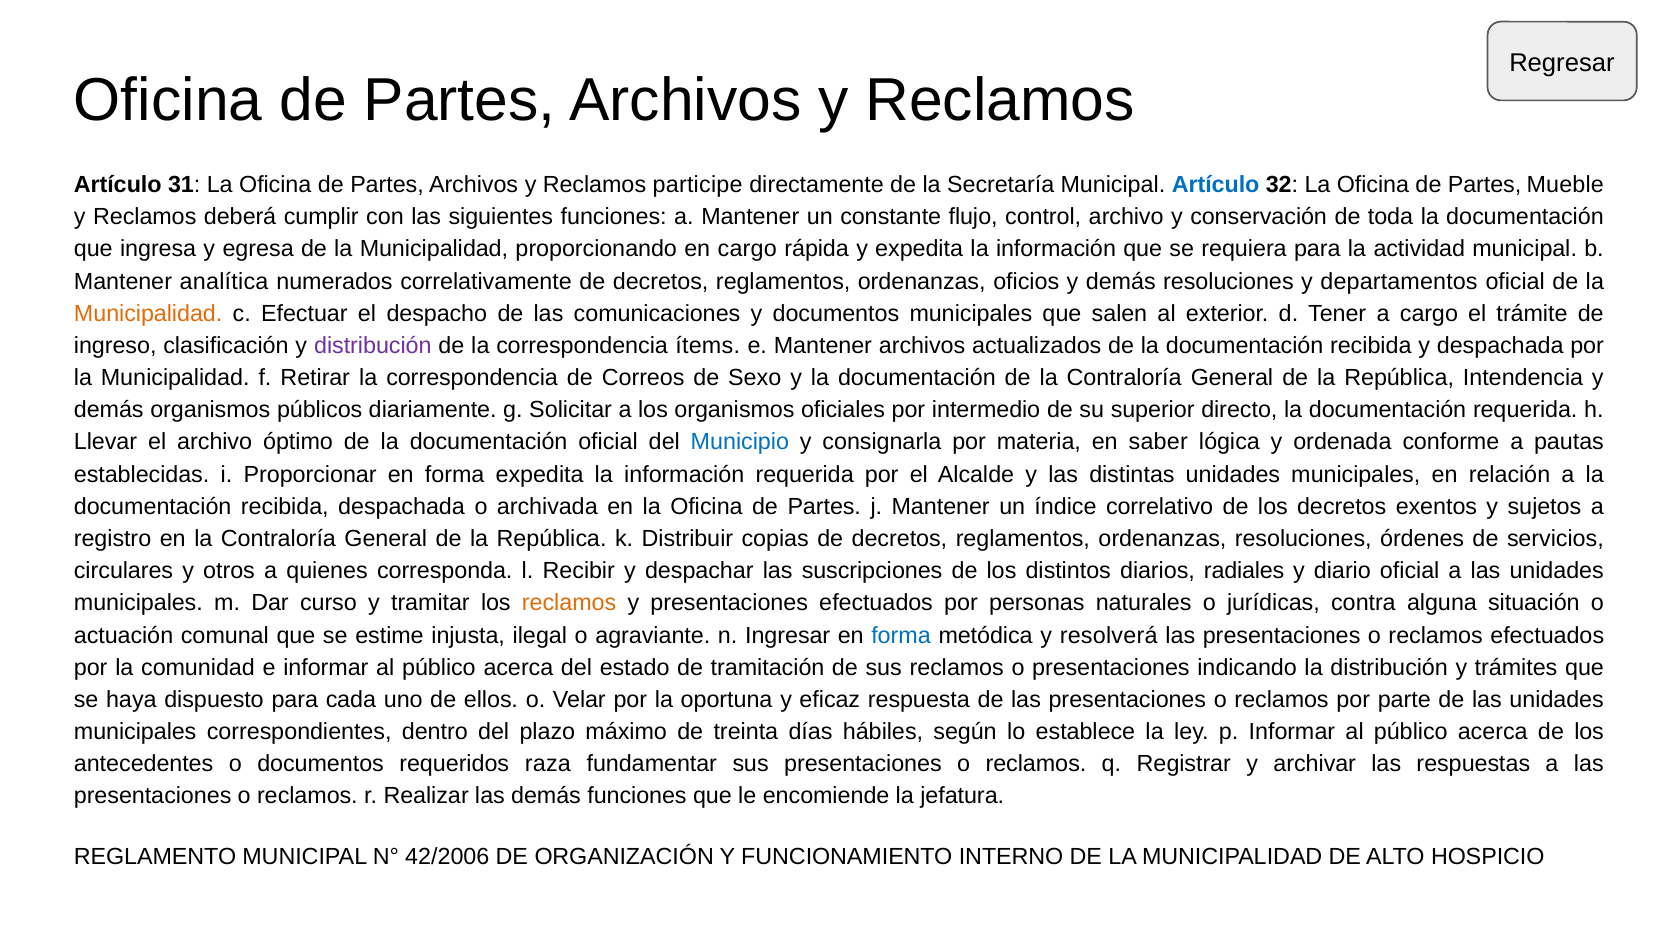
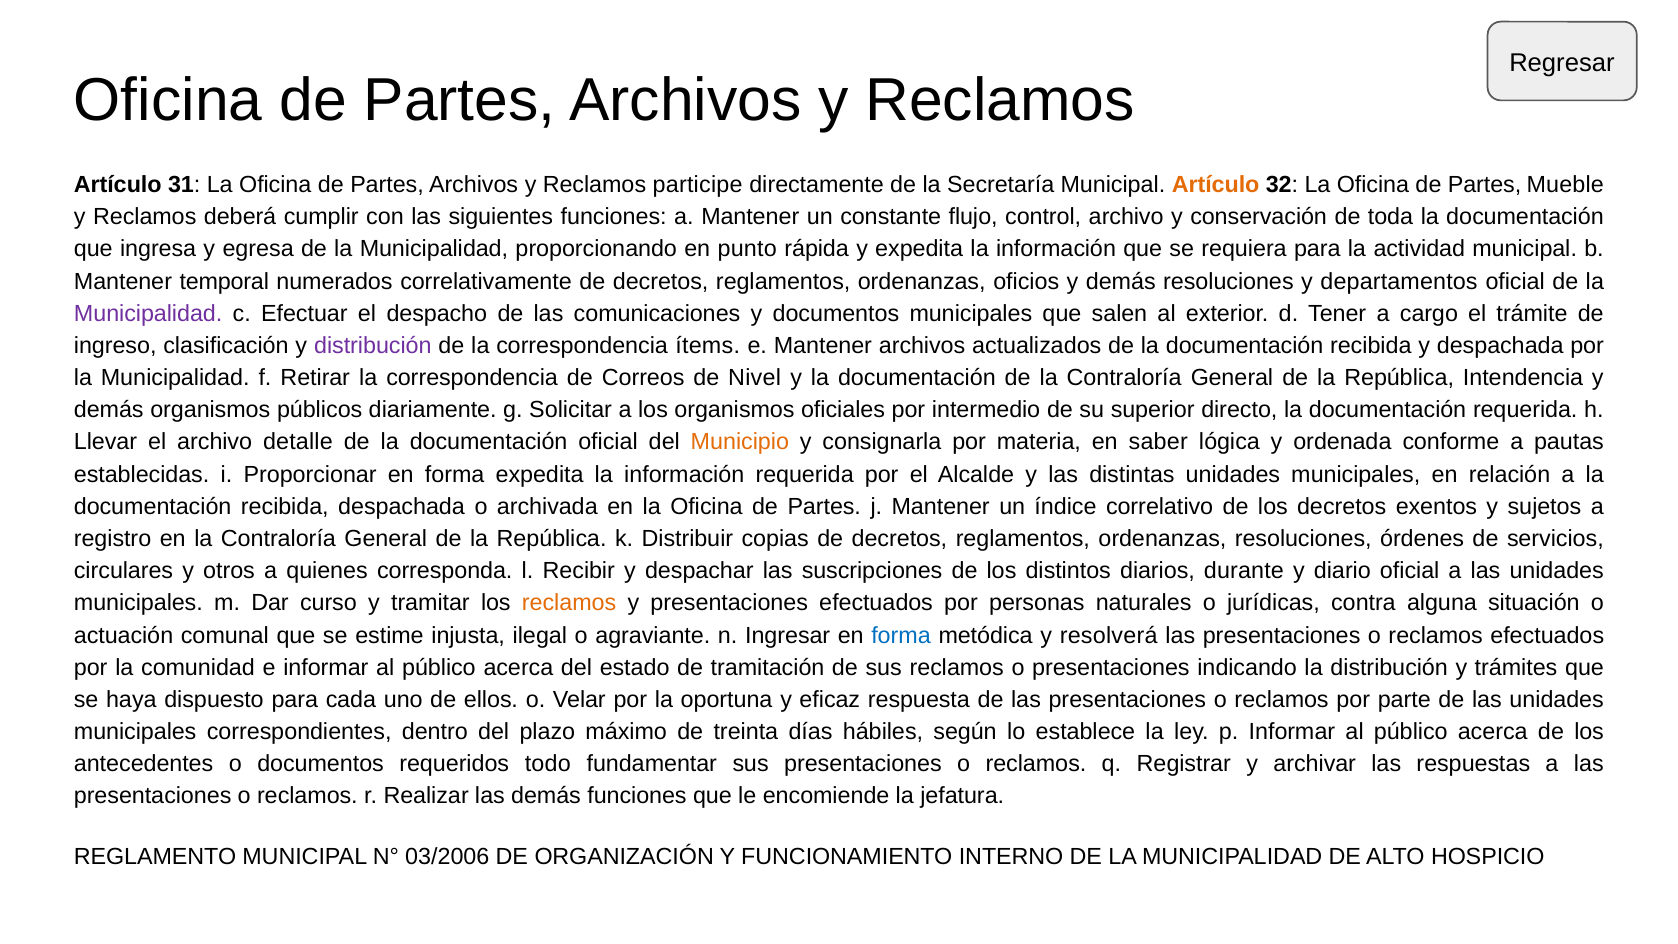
Artículo at (1216, 185) colour: blue -> orange
en cargo: cargo -> punto
analítica: analítica -> temporal
Municipalidad at (148, 314) colour: orange -> purple
Sexo: Sexo -> Nivel
óptimo: óptimo -> detalle
Municipio colour: blue -> orange
radiales: radiales -> durante
raza: raza -> todo
42/2006: 42/2006 -> 03/2006
